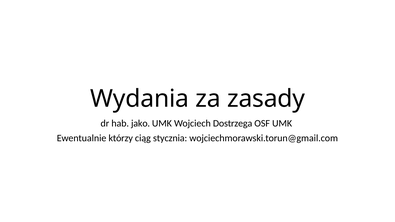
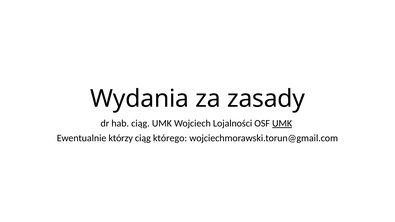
hab jako: jako -> ciąg
Dostrzega: Dostrzega -> Lojalności
UMK at (282, 123) underline: none -> present
stycznia: stycznia -> którego
